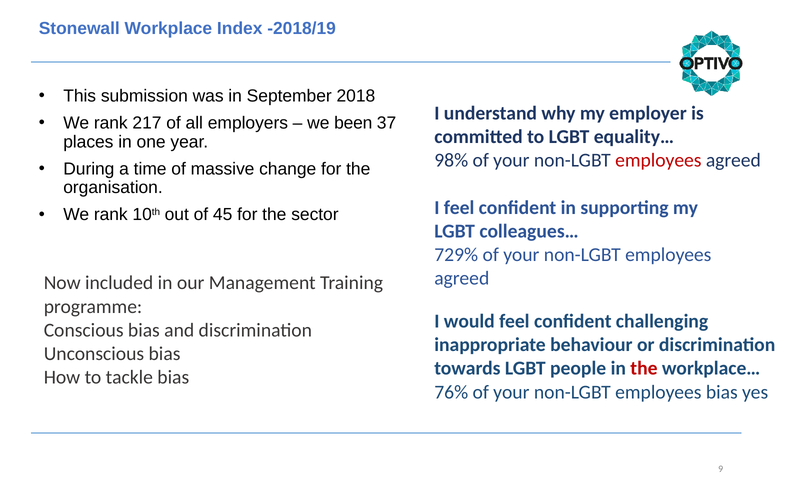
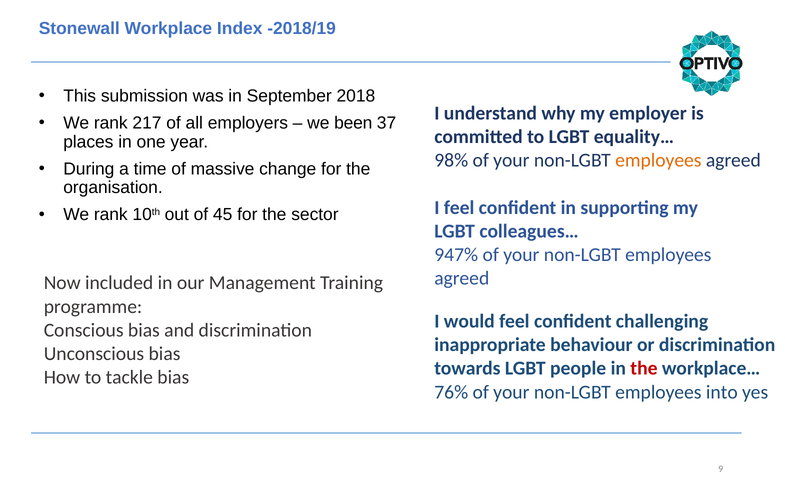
employees at (658, 160) colour: red -> orange
729%: 729% -> 947%
employees bias: bias -> into
